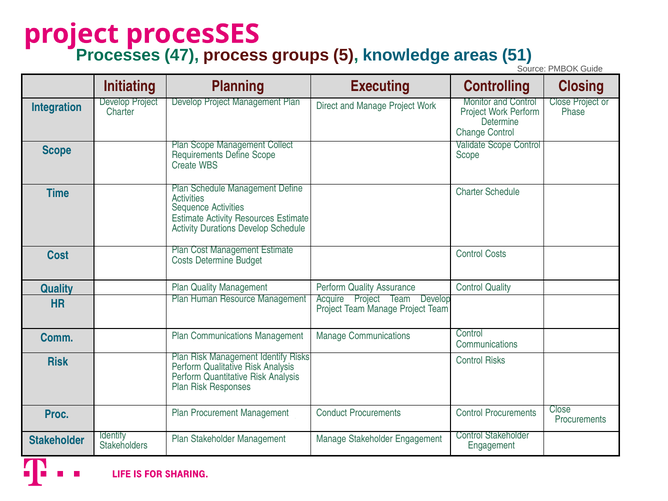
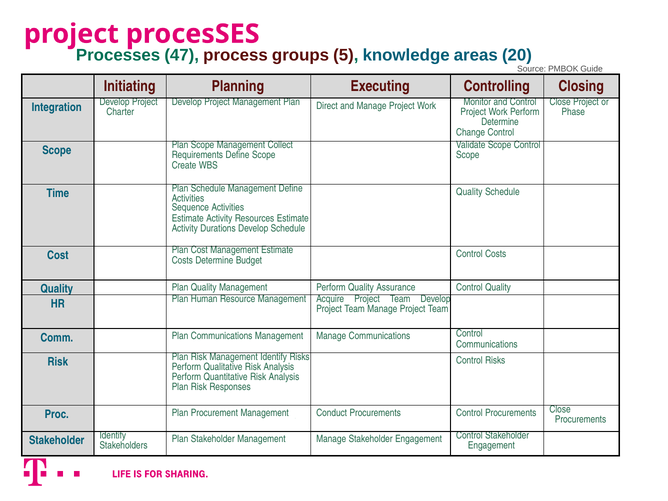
51: 51 -> 20
Charter at (469, 192): Charter -> Quality
